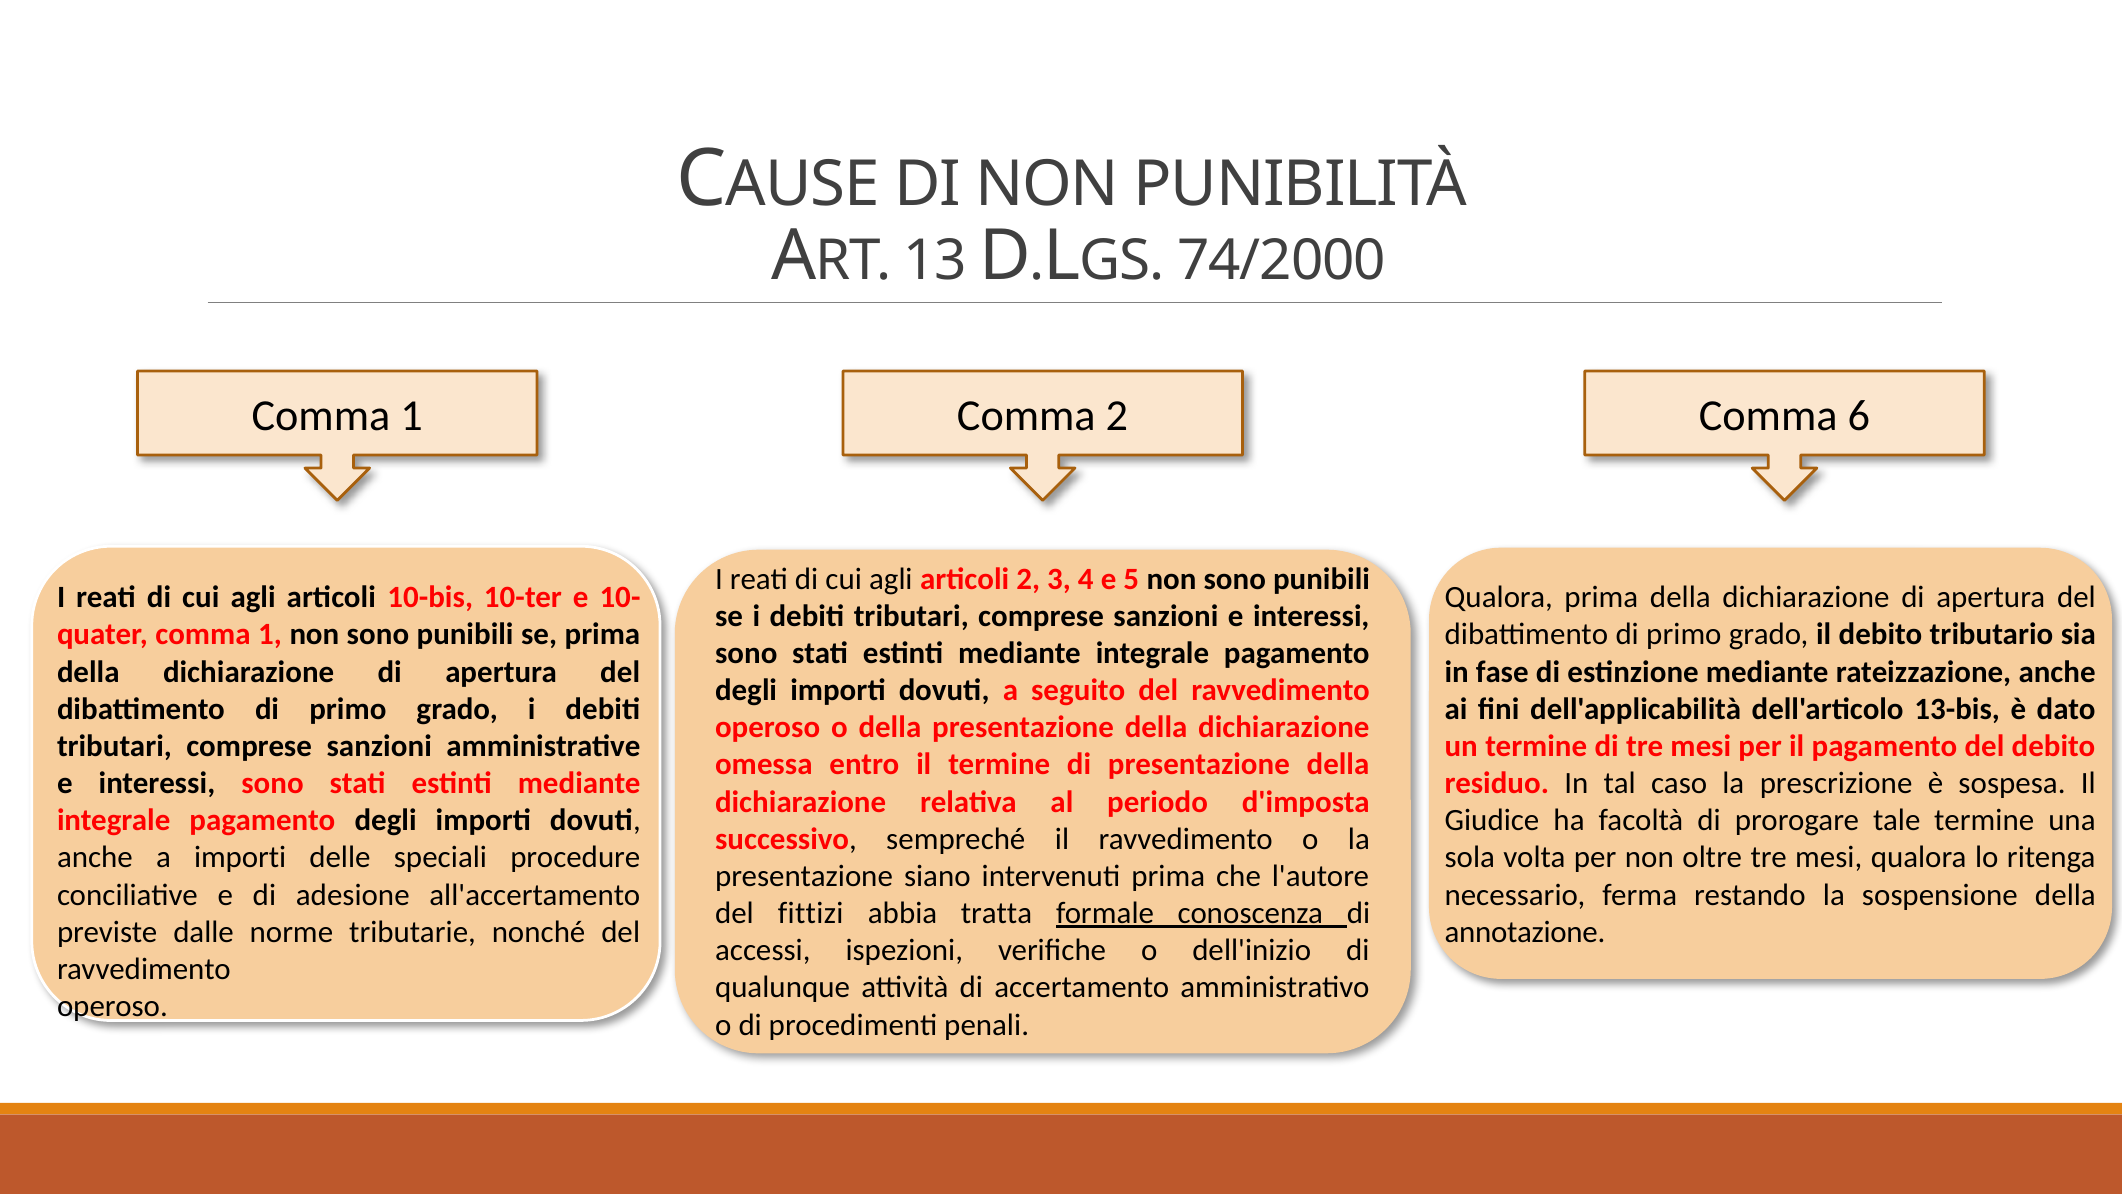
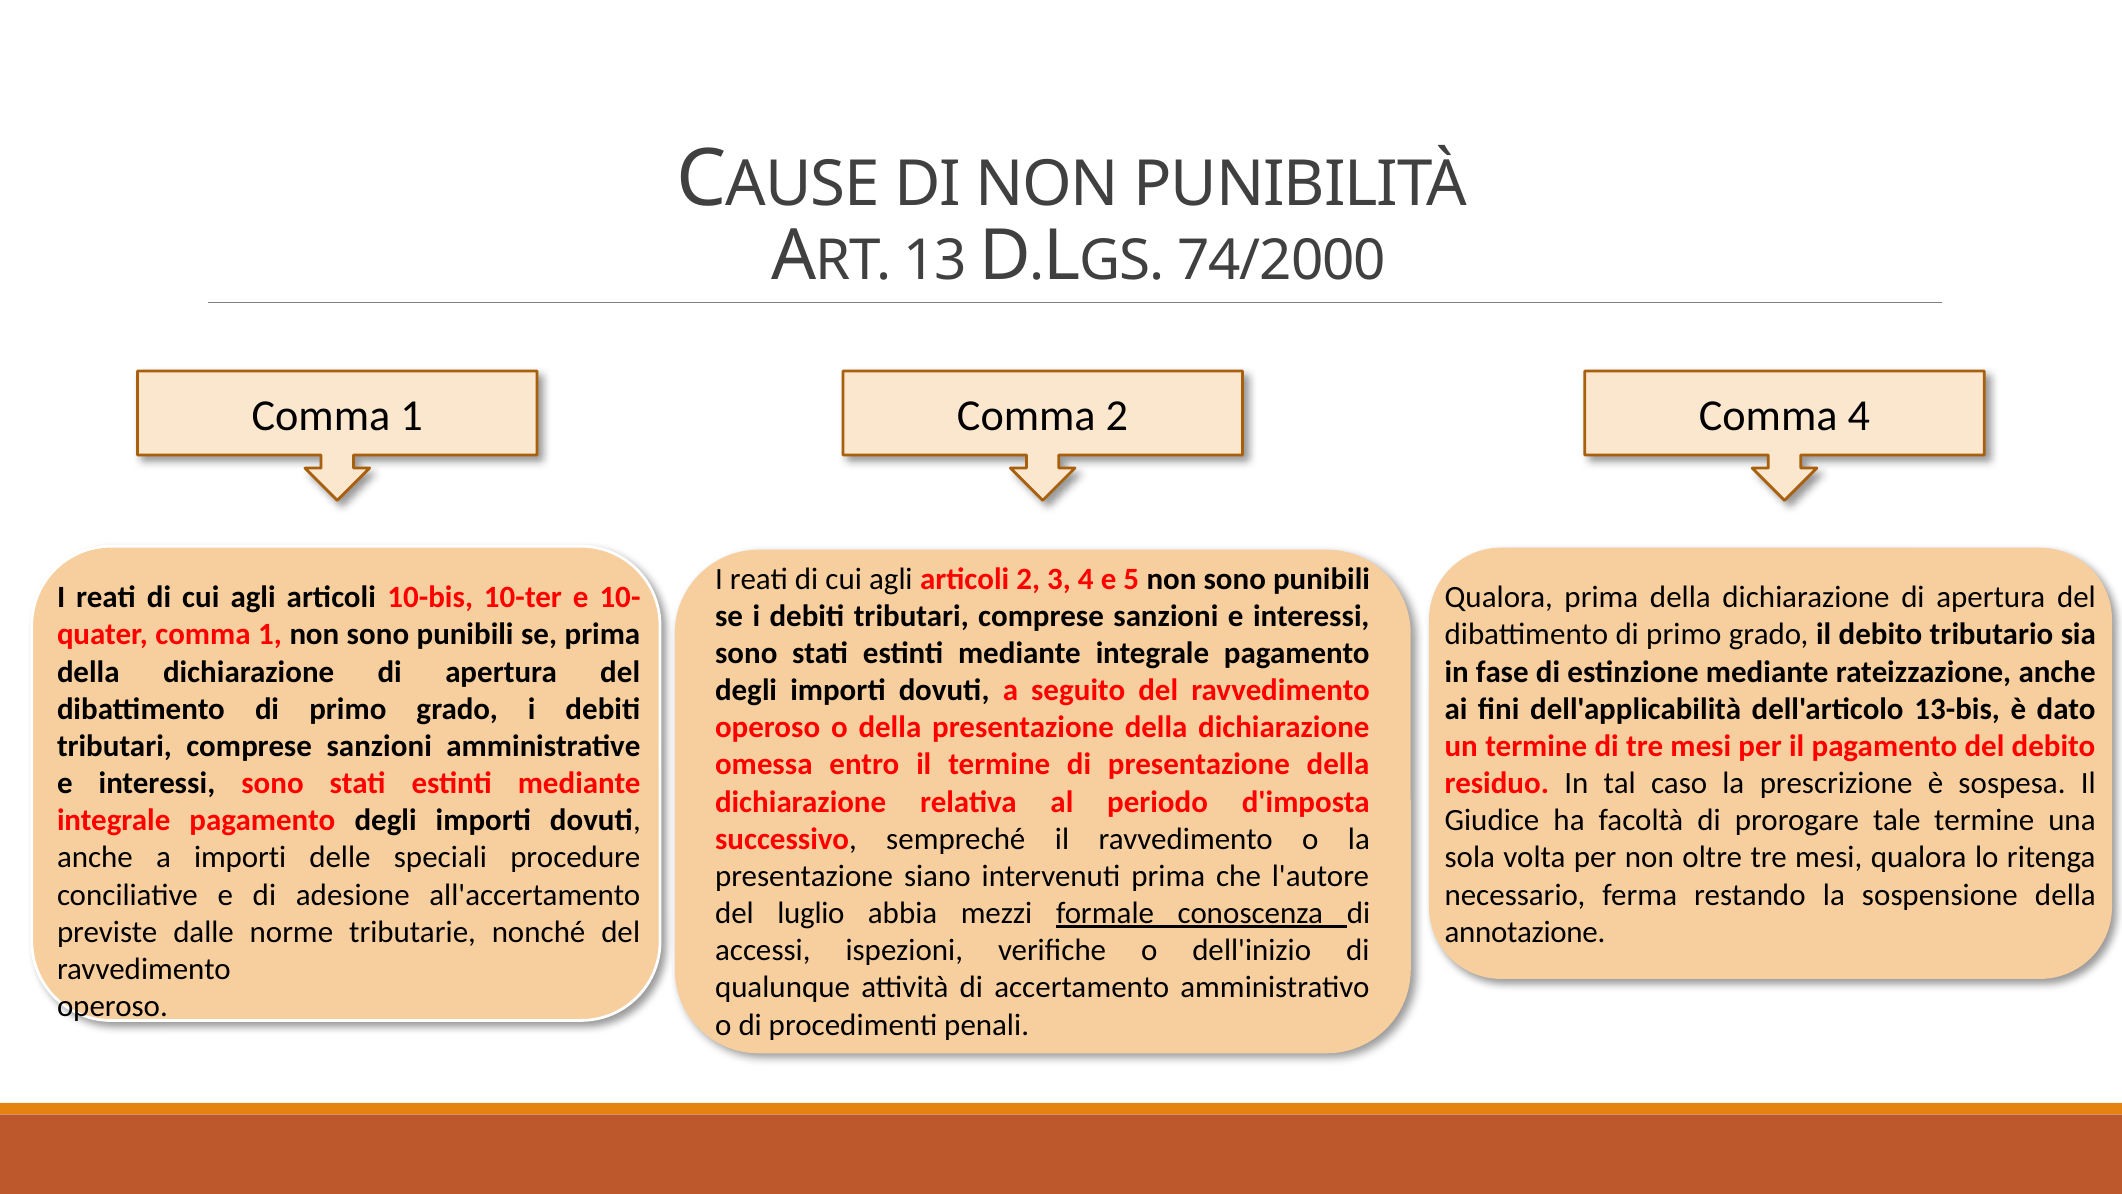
Comma 6: 6 -> 4
fittizi: fittizi -> luglio
tratta: tratta -> mezzi
